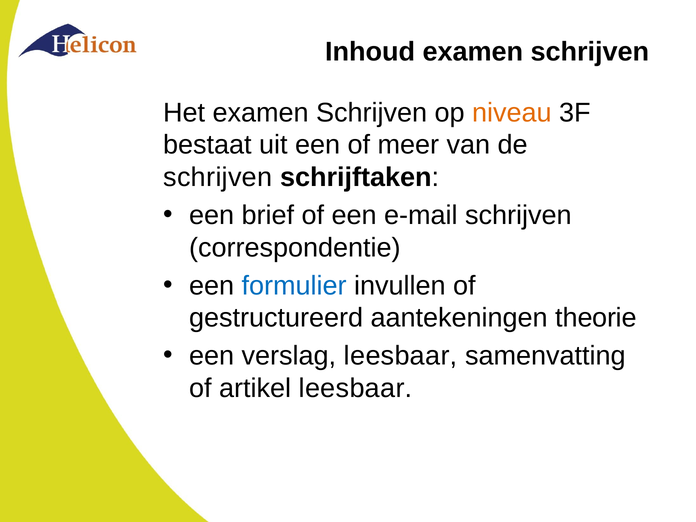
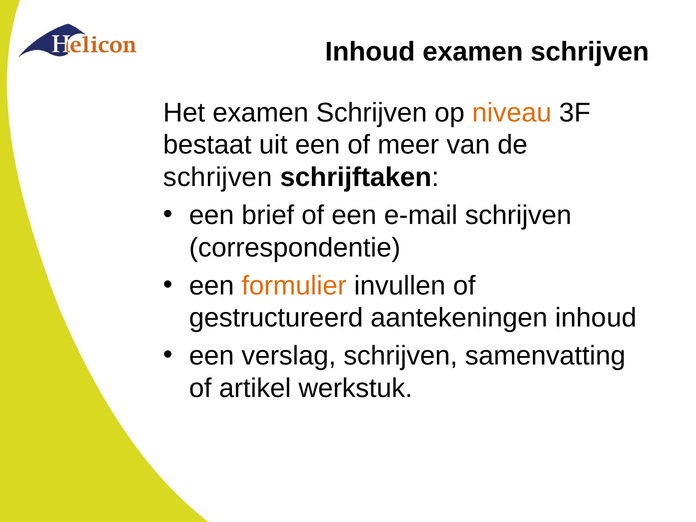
formulier colour: blue -> orange
aantekeningen theorie: theorie -> inhoud
verslag leesbaar: leesbaar -> schrijven
artikel leesbaar: leesbaar -> werkstuk
